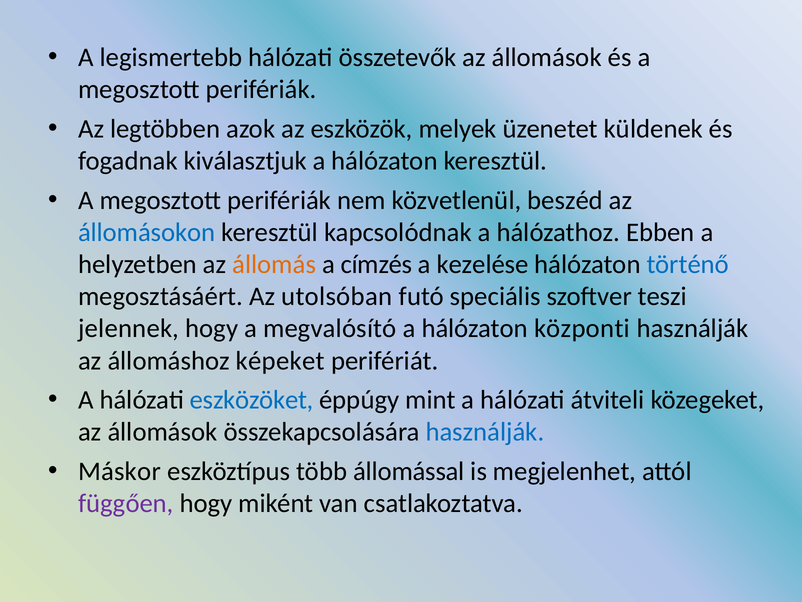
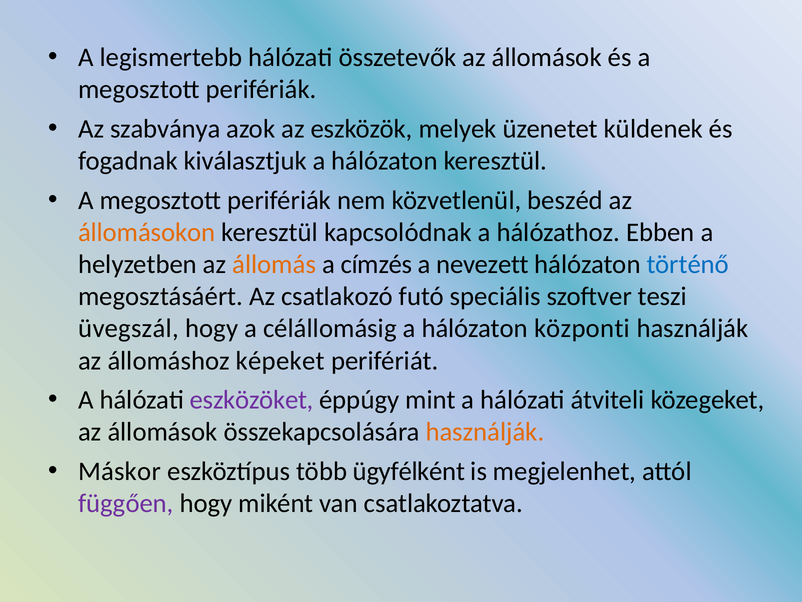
legtöbben: legtöbben -> szabványa
állomásokon colour: blue -> orange
kezelése: kezelése -> nevezett
utolsóban: utolsóban -> csatlakozó
jelennek: jelennek -> üvegszál
megvalósító: megvalósító -> célállomásig
eszközöket colour: blue -> purple
használják at (485, 432) colour: blue -> orange
állomással: állomással -> ügyfélként
